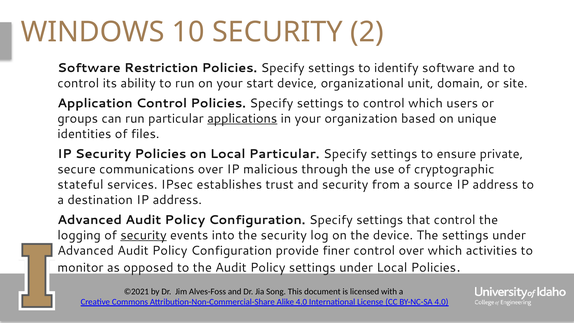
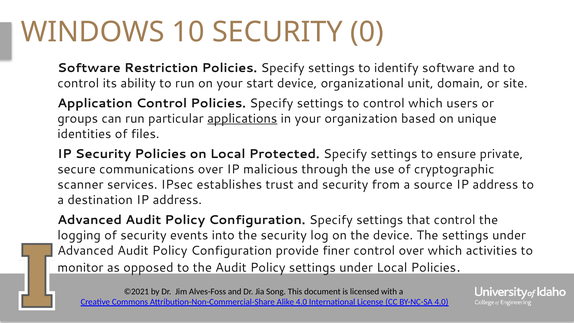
2: 2 -> 0
Local Particular: Particular -> Protected
stateful: stateful -> scanner
security at (143, 235) underline: present -> none
